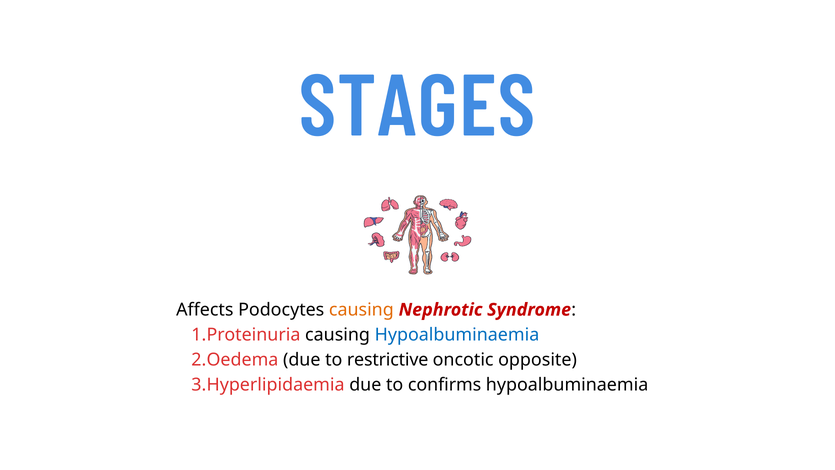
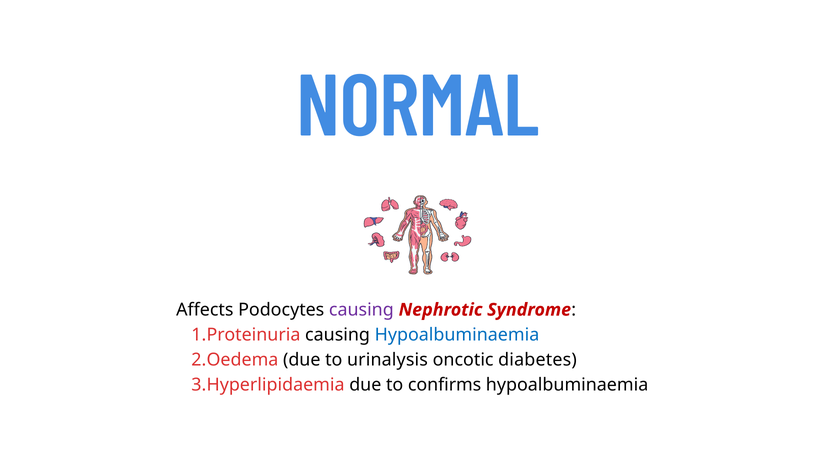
STAGES: STAGES -> NORMAL
causing at (361, 310) colour: orange -> purple
restrictive: restrictive -> urinalysis
opposite: opposite -> diabetes
